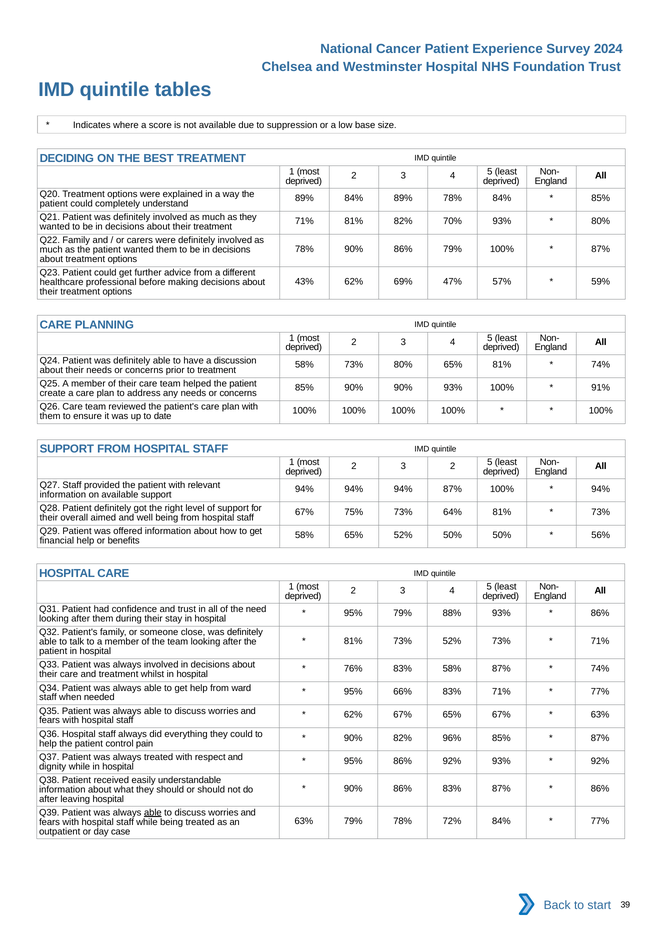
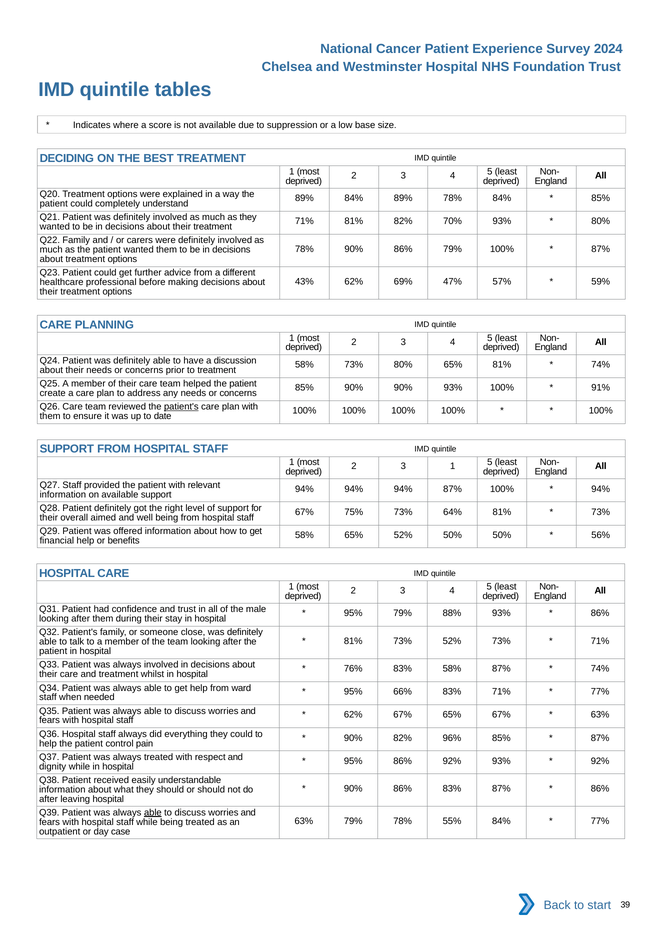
patient's at (181, 407) underline: none -> present
3 2: 2 -> 1
need: need -> male
72%: 72% -> 55%
